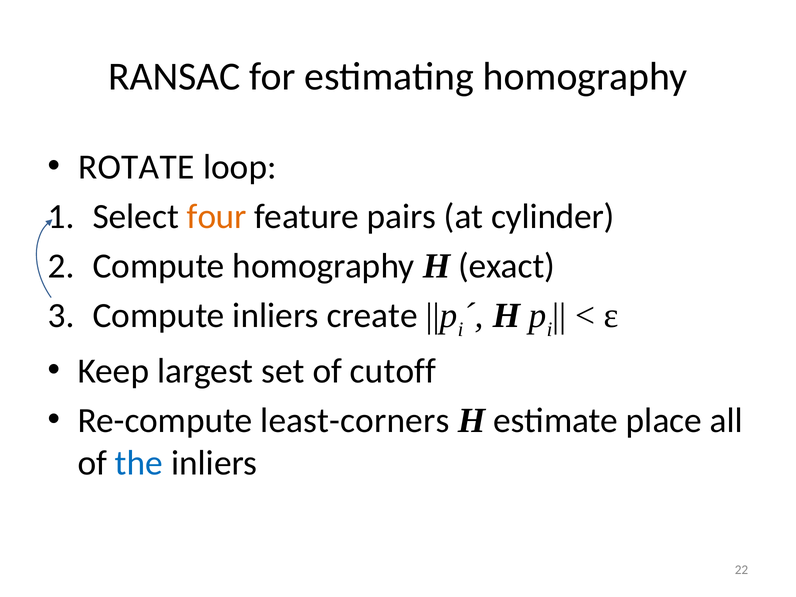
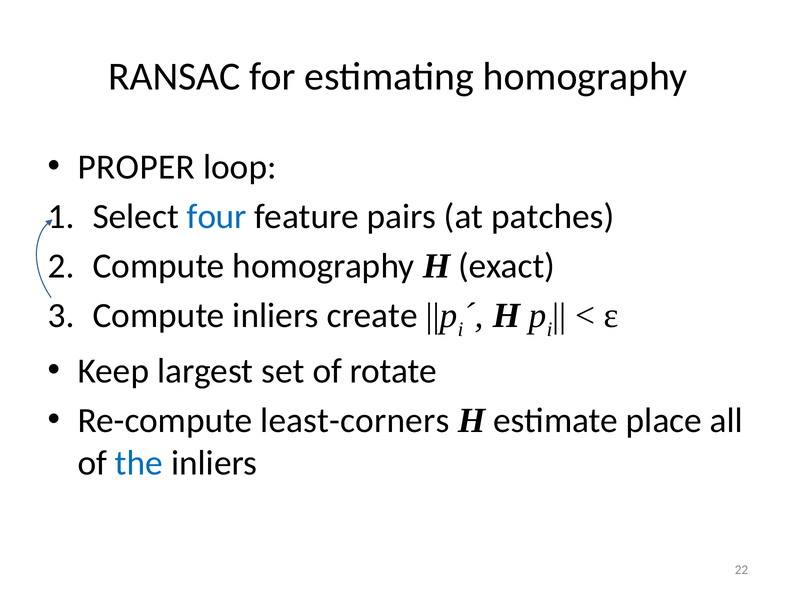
ROTATE: ROTATE -> PROPER
four colour: orange -> blue
cylinder: cylinder -> patches
cutoff: cutoff -> rotate
